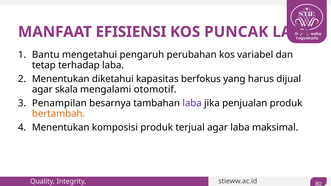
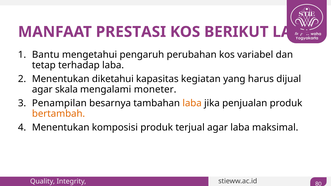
EFISIENSI: EFISIENSI -> PRESTASI
PUNCAK: PUNCAK -> BERIKUT
berfokus: berfokus -> kegiatan
otomotif: otomotif -> moneter
laba at (192, 103) colour: purple -> orange
